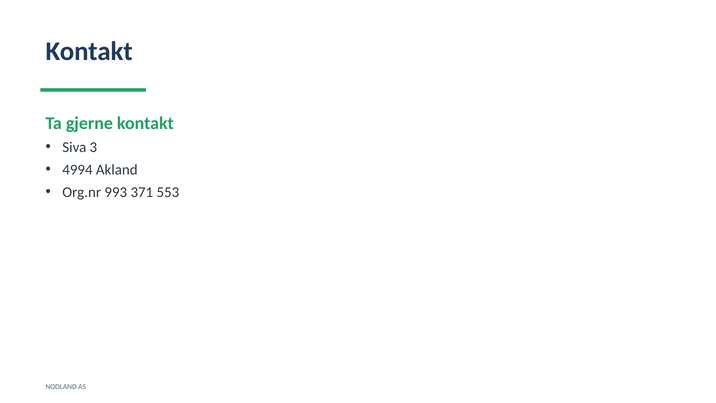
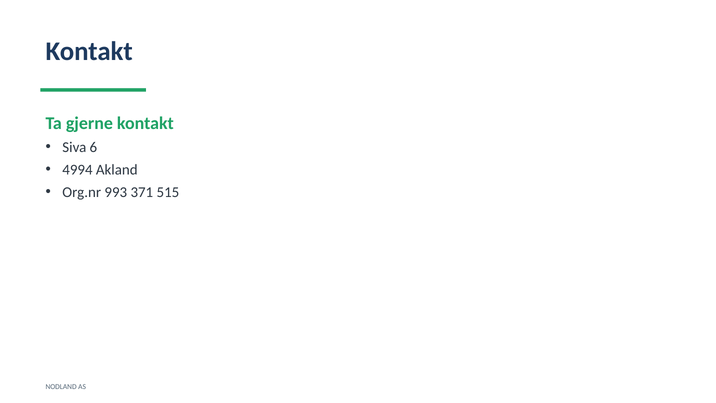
3: 3 -> 6
553: 553 -> 515
